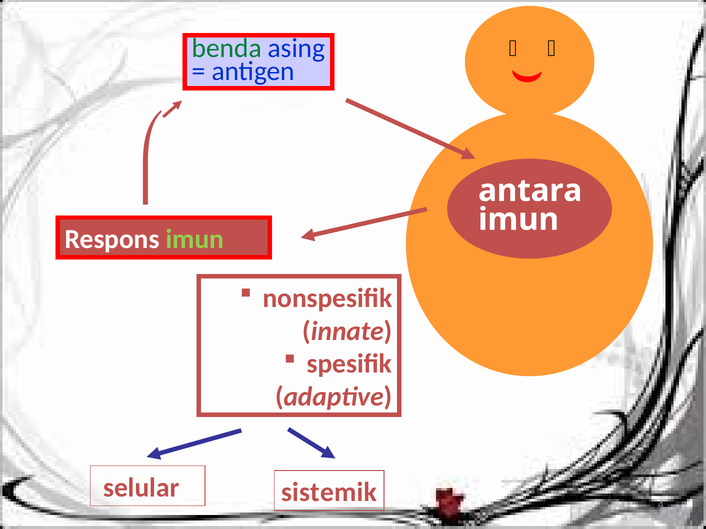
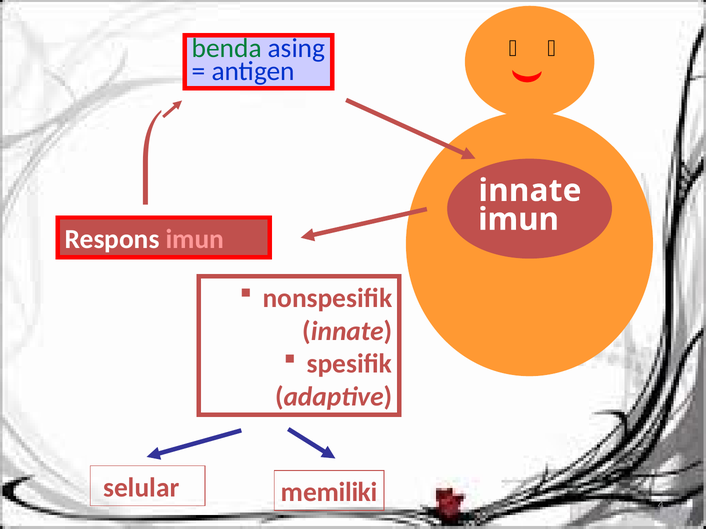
antara at (530, 191): antara -> innate
imun at (195, 240) colour: light green -> pink
sistemik: sistemik -> memiliki
